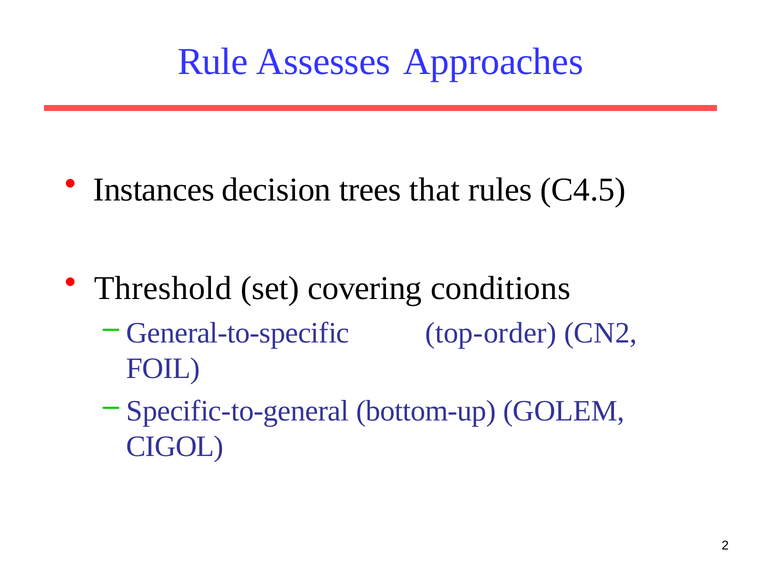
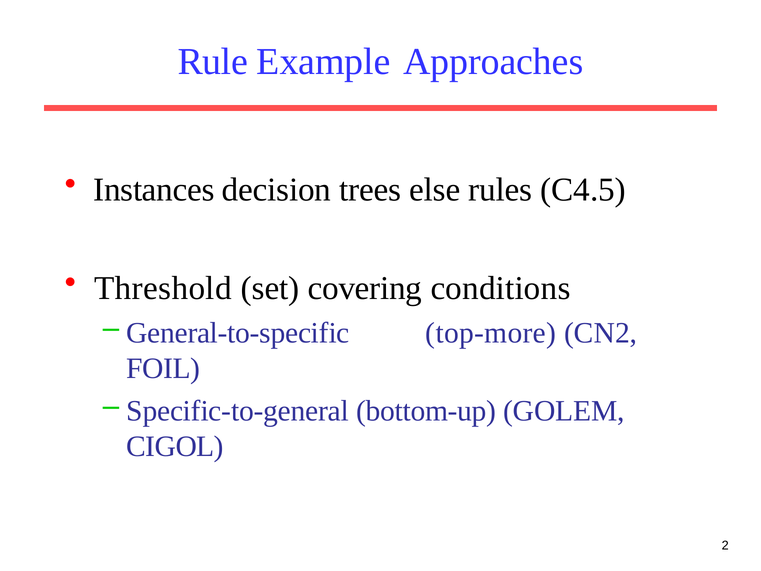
Assesses: Assesses -> Example
that: that -> else
top-order: top-order -> top-more
